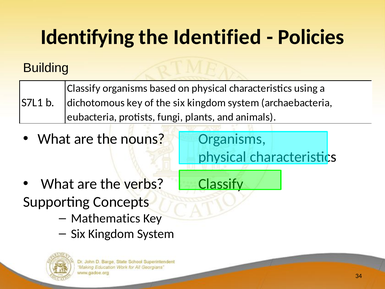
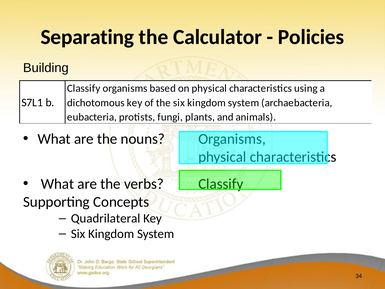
Identifying: Identifying -> Separating
Identified: Identified -> Calculator
Mathematics: Mathematics -> Quadrilateral
